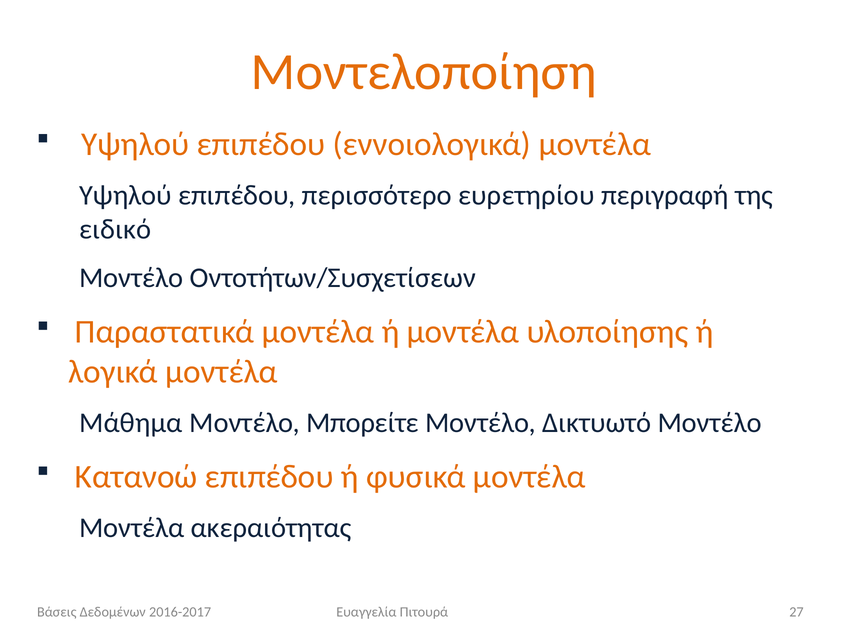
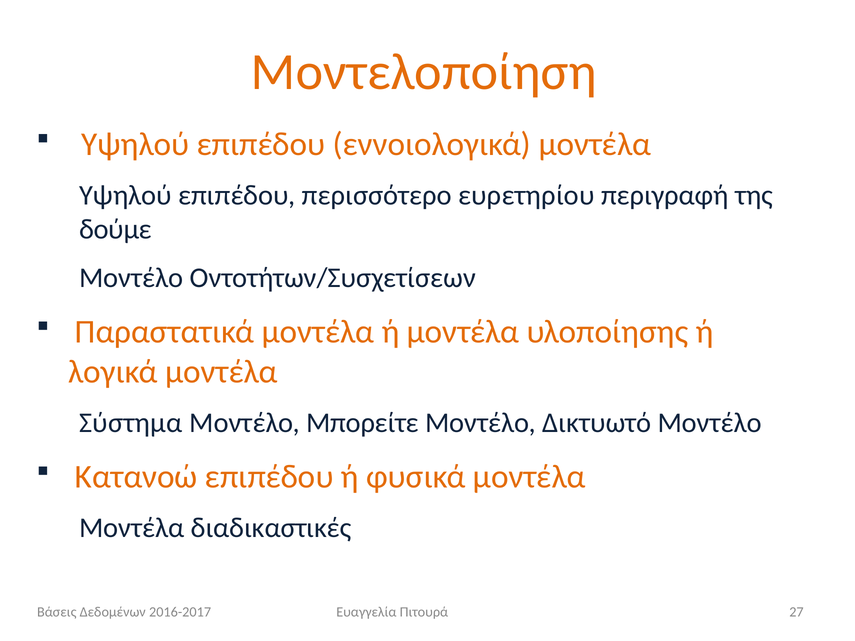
ειδικό: ειδικό -> δούμε
Μάθημα: Μάθημα -> Σύστημα
ακεραιότητας: ακεραιότητας -> διαδικαστικές
